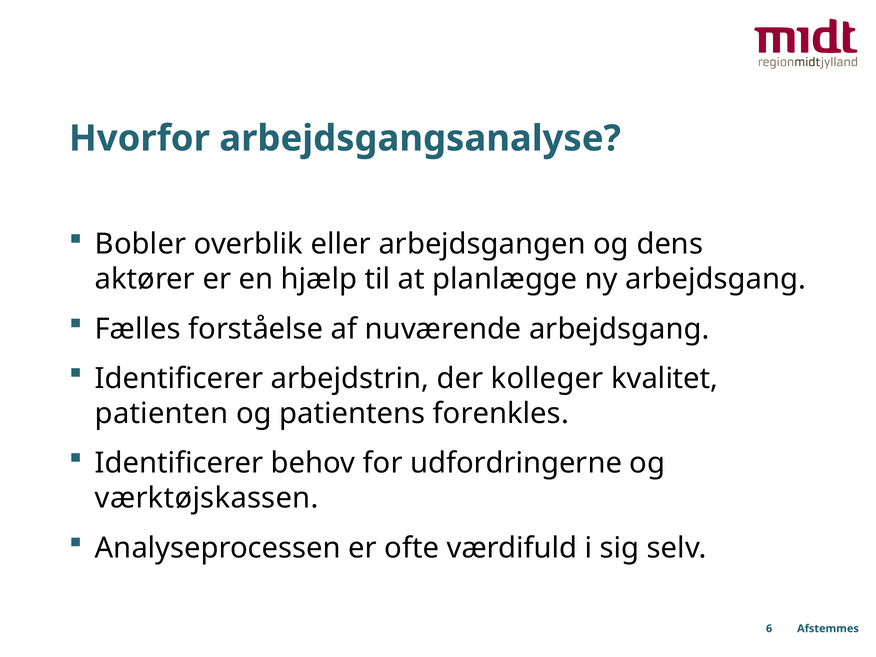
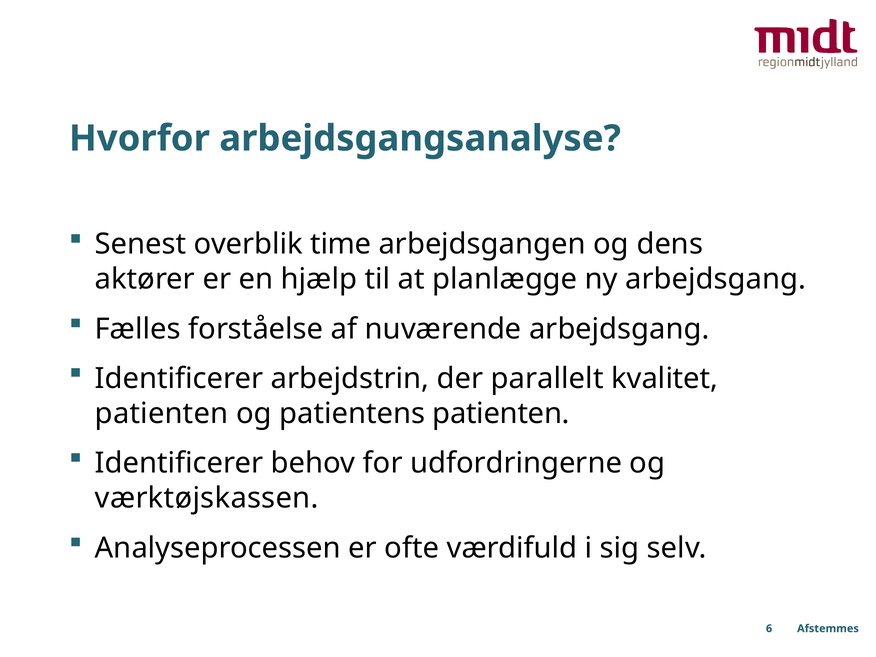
Bobler: Bobler -> Senest
eller: eller -> time
kolleger: kolleger -> parallelt
patientens forenkles: forenkles -> patienten
